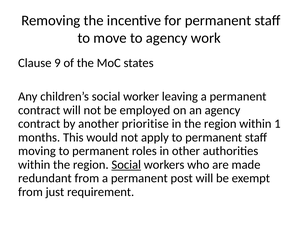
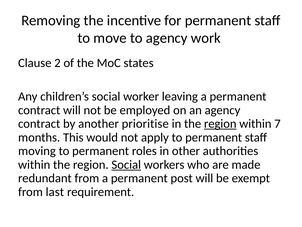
9: 9 -> 2
region at (220, 123) underline: none -> present
1: 1 -> 7
just: just -> last
